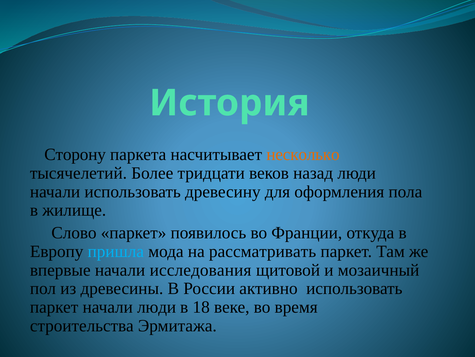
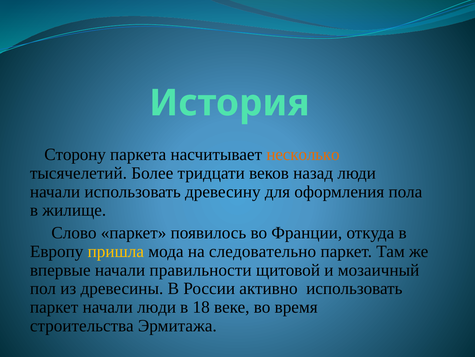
пришла colour: light blue -> yellow
рассматривать: рассматривать -> следовательно
исследования: исследования -> правильности
